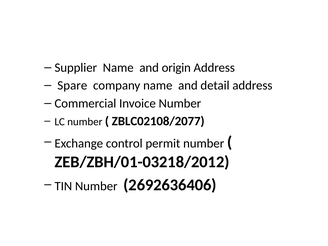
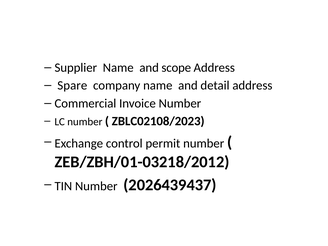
origin: origin -> scope
ZBLC02108/2077: ZBLC02108/2077 -> ZBLC02108/2023
2692636406: 2692636406 -> 2026439437
